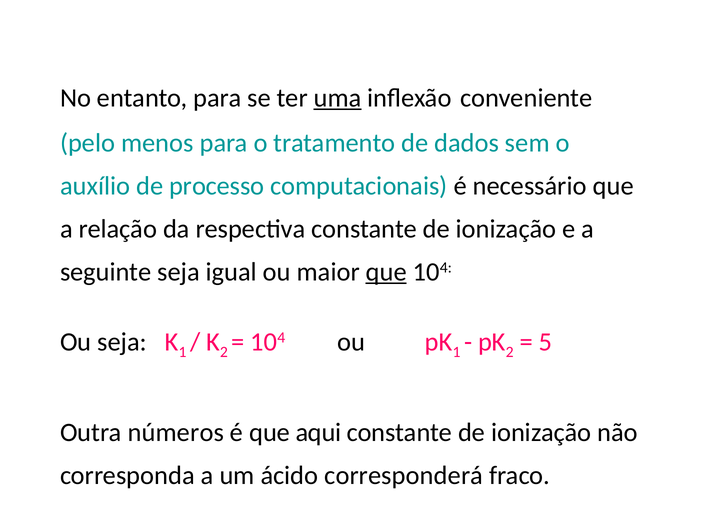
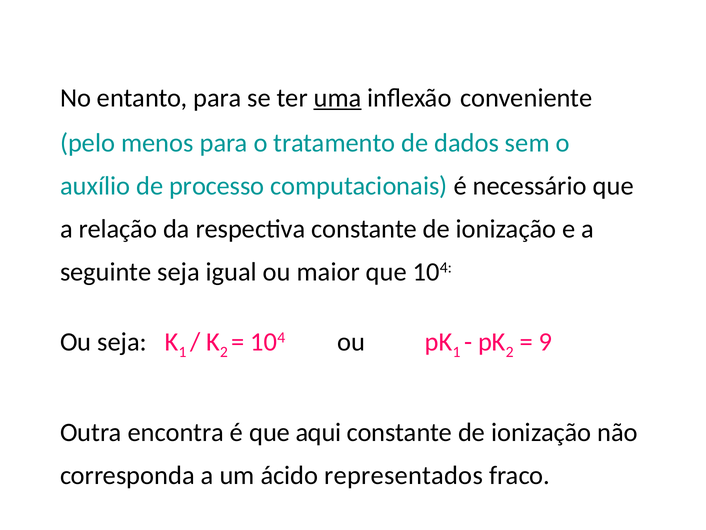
que at (386, 272) underline: present -> none
5: 5 -> 9
números: números -> encontra
corresponderá: corresponderá -> representados
